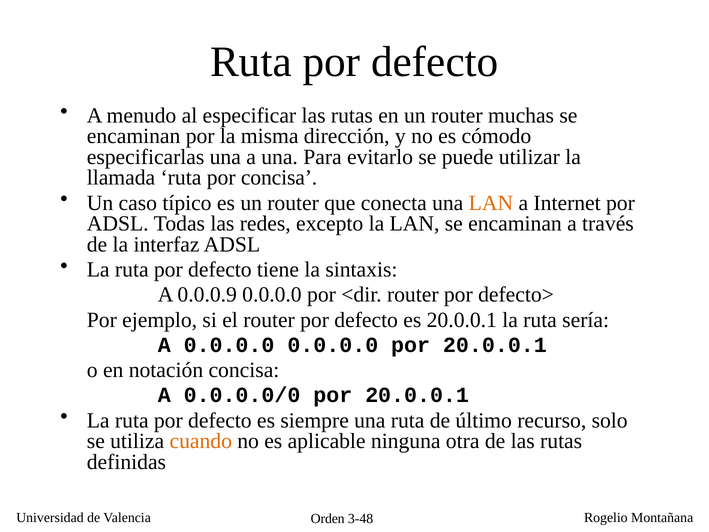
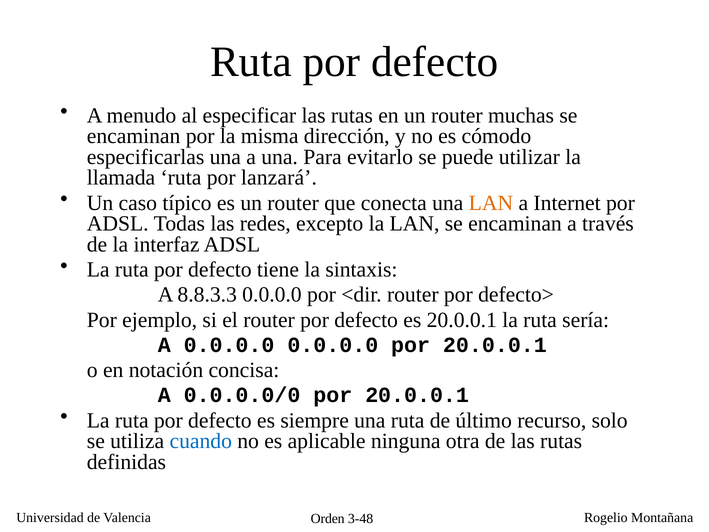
por concisa: concisa -> lanzará
0.0.0.9: 0.0.0.9 -> 8.8.3.3
cuando colour: orange -> blue
